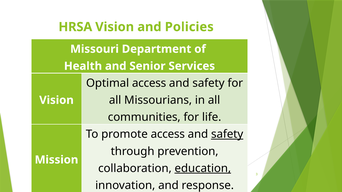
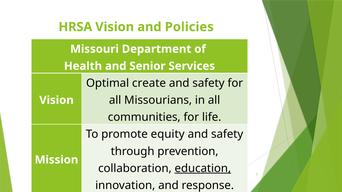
Optimal access: access -> create
promote access: access -> equity
safety at (227, 134) underline: present -> none
